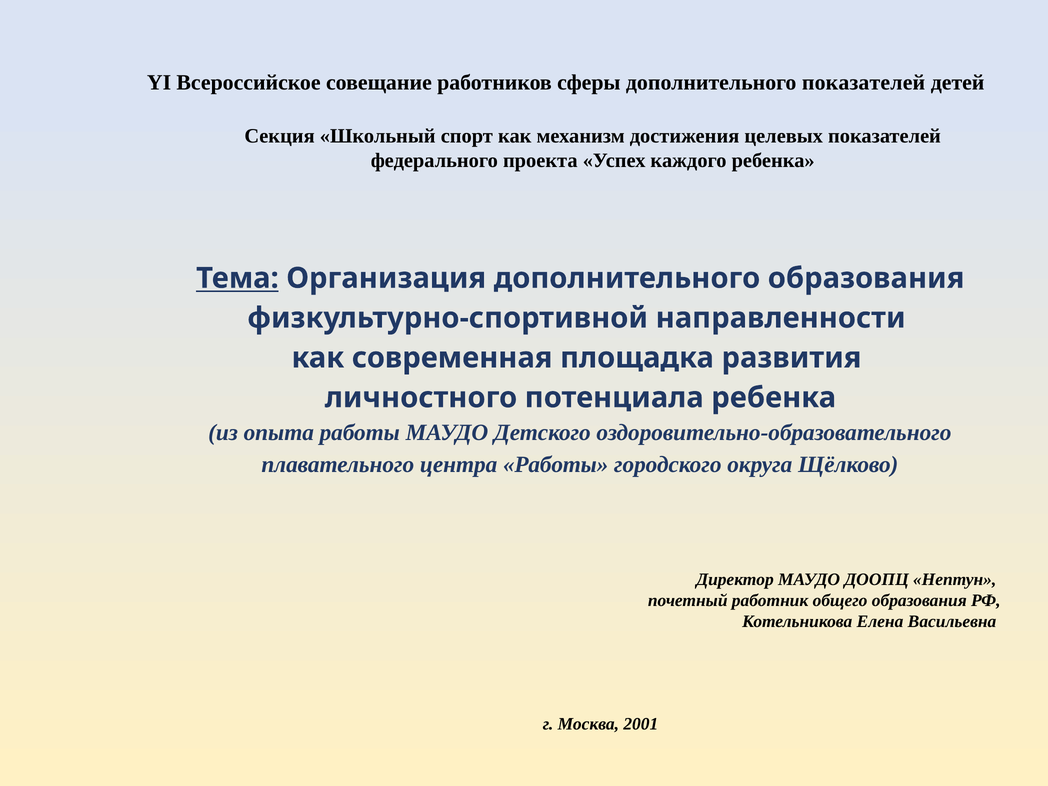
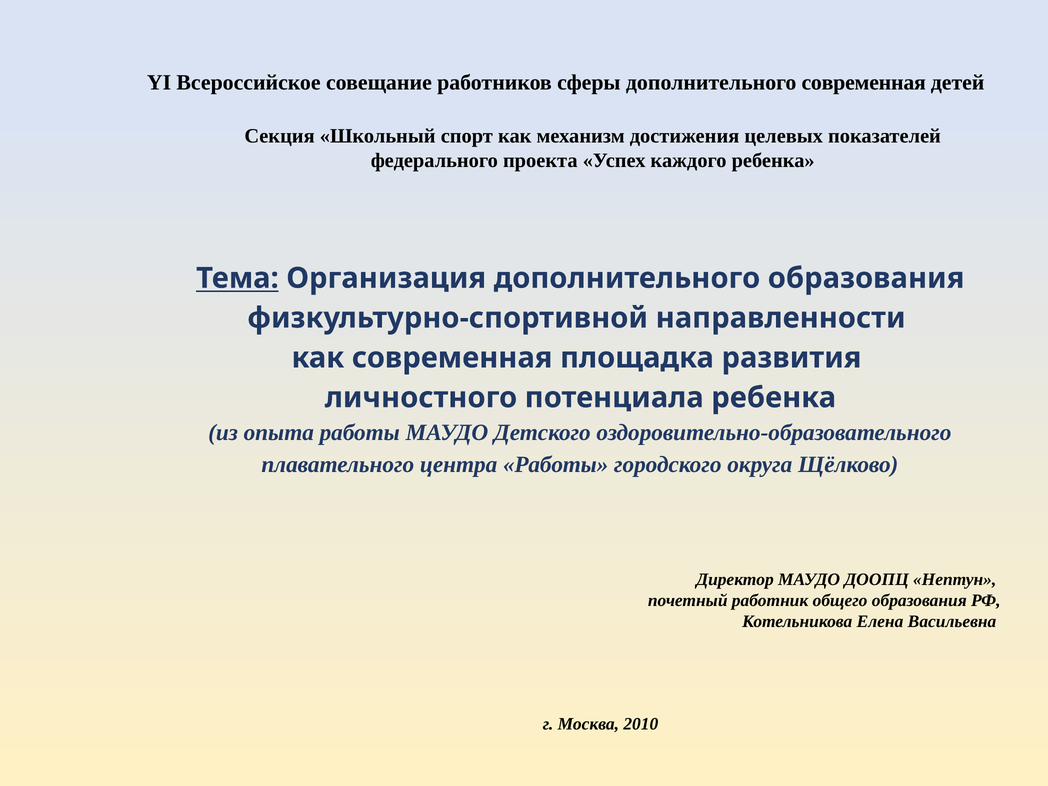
дополнительного показателей: показателей -> современная
2001: 2001 -> 2010
